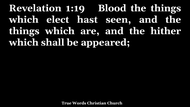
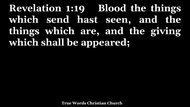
elect: elect -> send
hither: hither -> giving
